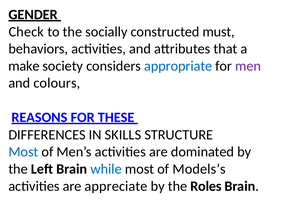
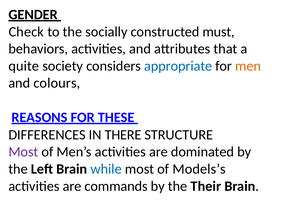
make: make -> quite
men colour: purple -> orange
SKILLS: SKILLS -> THERE
Most at (23, 152) colour: blue -> purple
appreciate: appreciate -> commands
Roles: Roles -> Their
